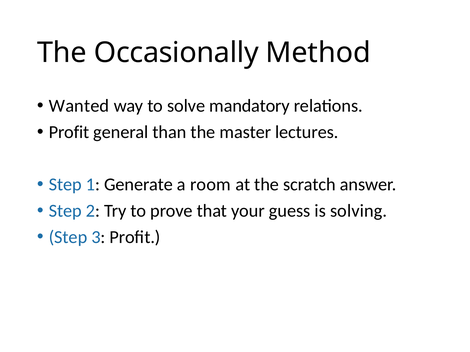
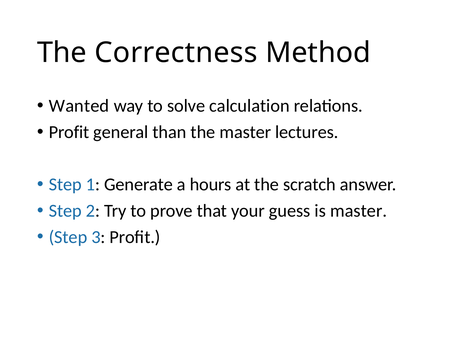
Occasionally: Occasionally -> Correctness
mandatory: mandatory -> calculation
room: room -> hours
is solving: solving -> master
